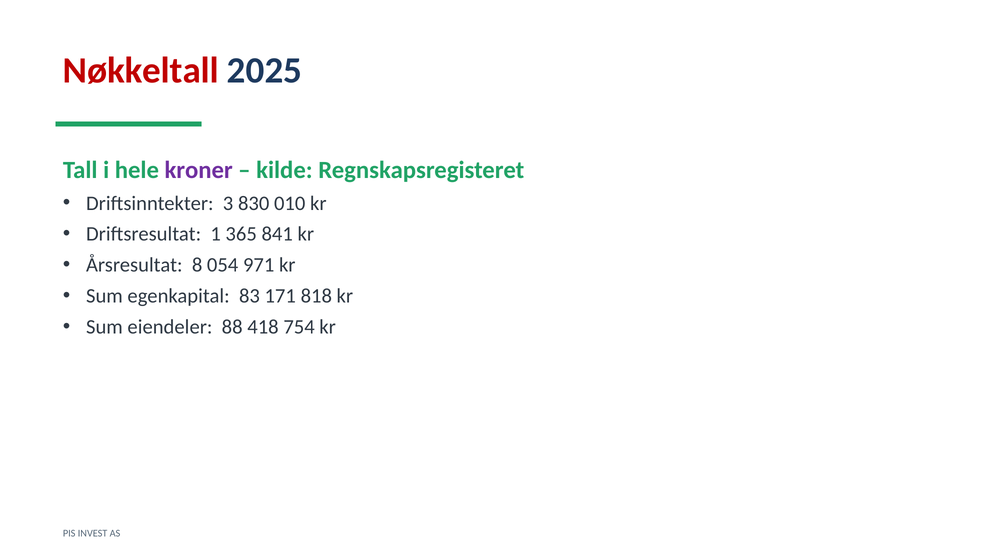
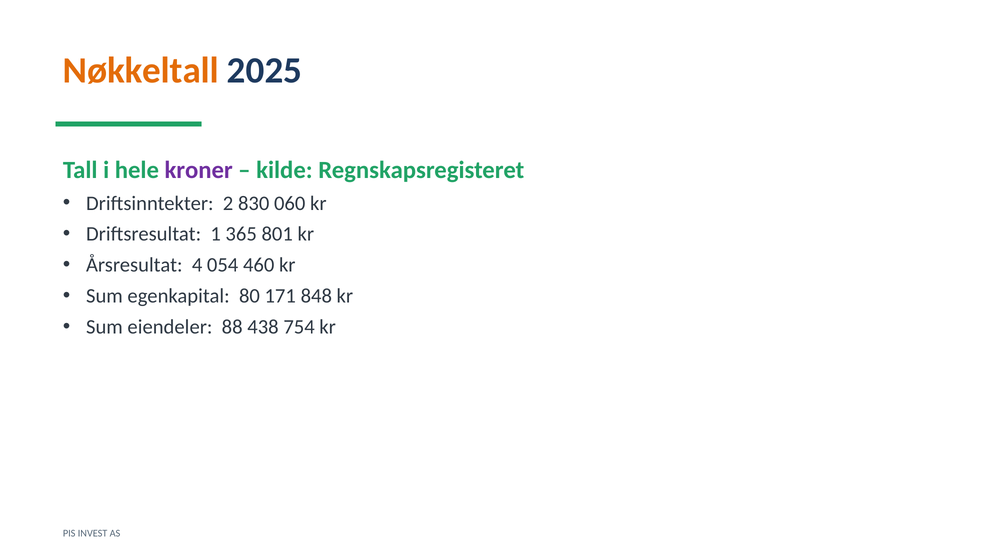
Nøkkeltall colour: red -> orange
3: 3 -> 2
010: 010 -> 060
841: 841 -> 801
8: 8 -> 4
971: 971 -> 460
83: 83 -> 80
818: 818 -> 848
418: 418 -> 438
